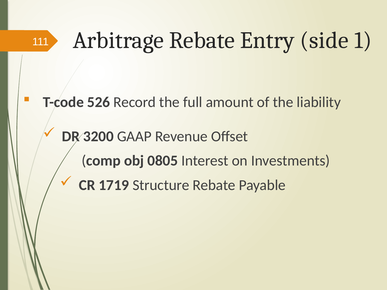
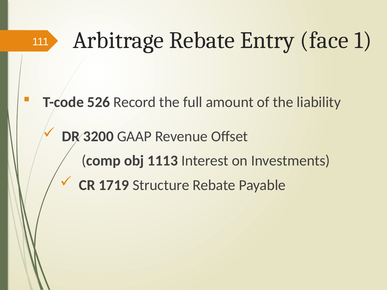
side: side -> face
0805: 0805 -> 1113
